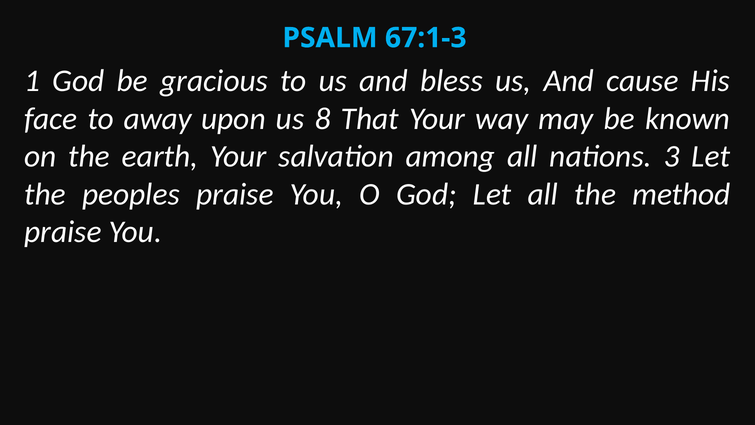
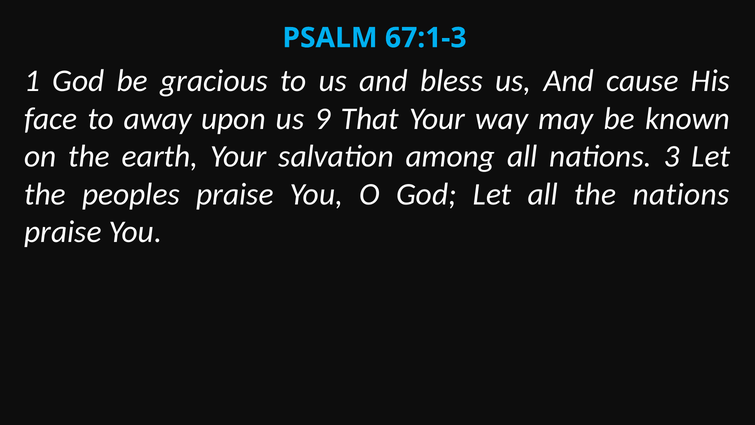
8: 8 -> 9
the method: method -> nations
